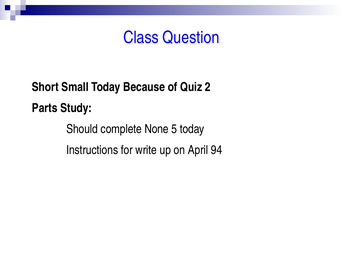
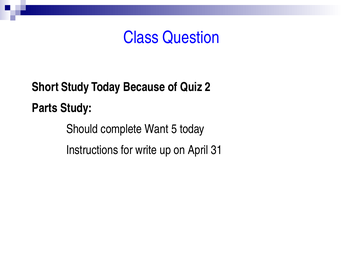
Short Small: Small -> Study
None: None -> Want
94: 94 -> 31
